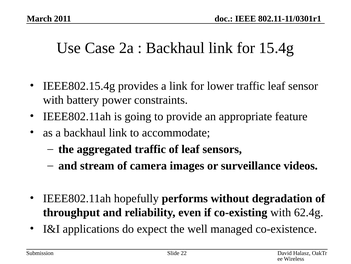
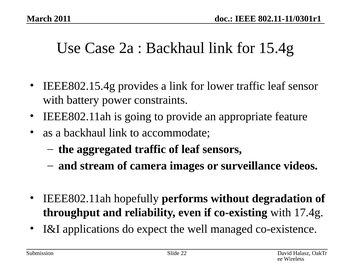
62.4g: 62.4g -> 17.4g
